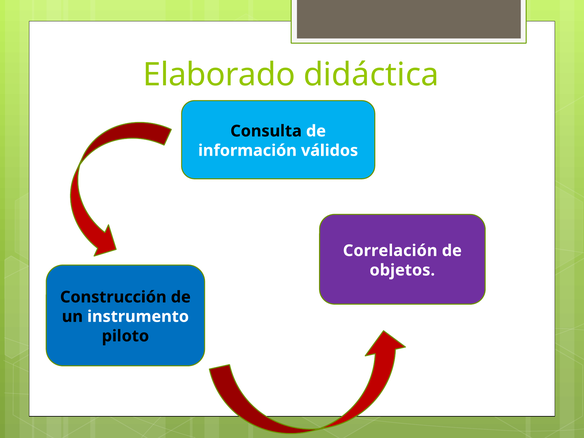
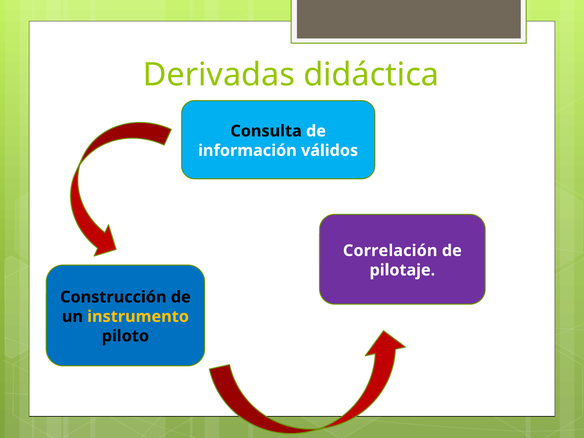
Elaborado: Elaborado -> Derivadas
objetos: objetos -> pilotaje
instrumento colour: white -> yellow
